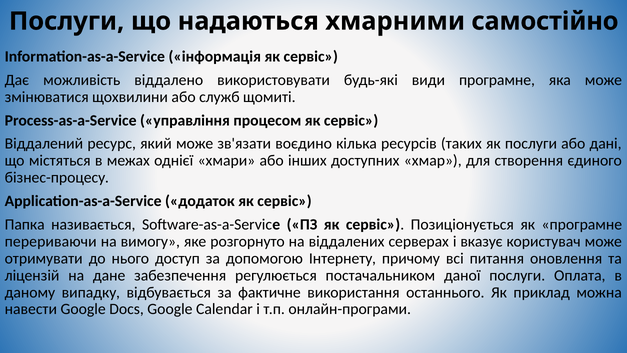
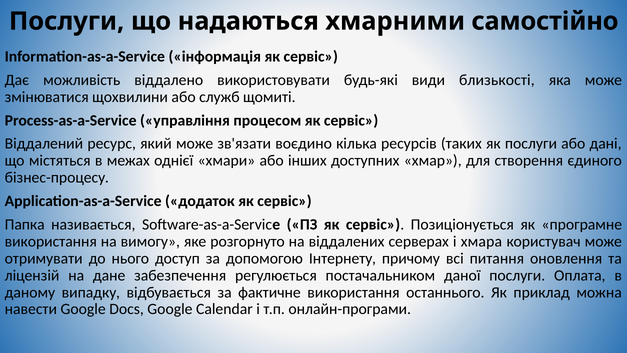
види програмне: програмне -> близькості
перериваючи at (51, 241): перериваючи -> використання
вказує: вказує -> хмара
